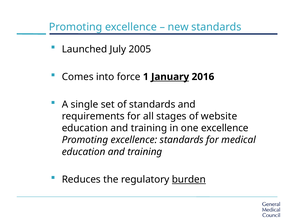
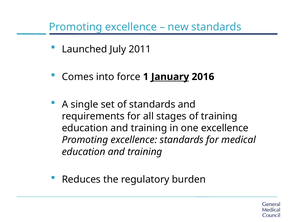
2005: 2005 -> 2011
of website: website -> training
burden underline: present -> none
